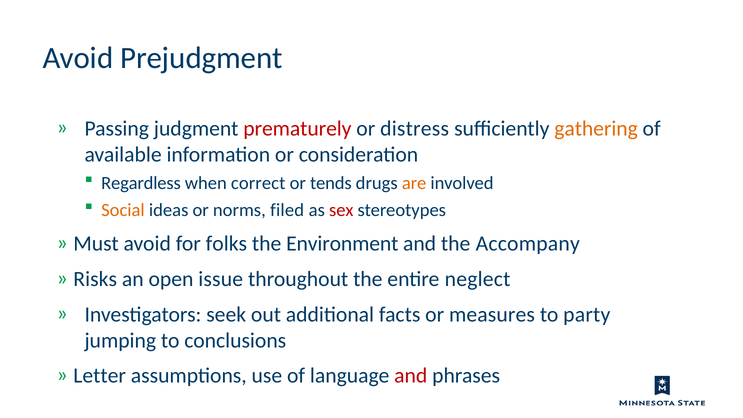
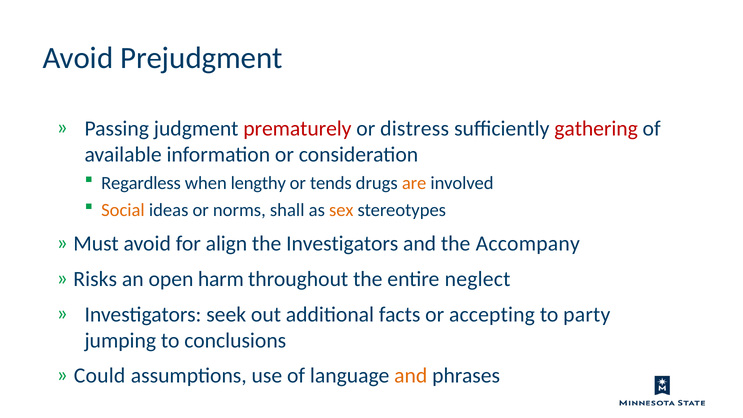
gathering colour: orange -> red
correct: correct -> lengthy
filed: filed -> shall
sex colour: red -> orange
folks: folks -> align
the Environment: Environment -> Investigators
issue: issue -> harm
measures: measures -> accepting
Letter: Letter -> Could
and at (411, 376) colour: red -> orange
